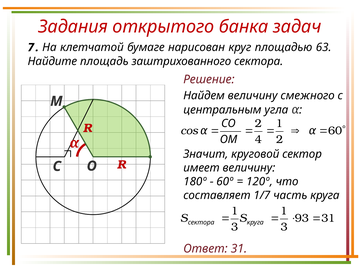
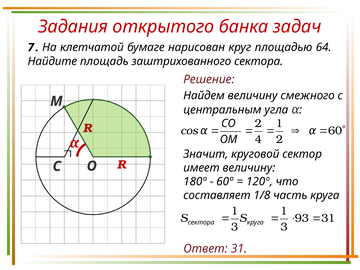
63: 63 -> 64
1/7: 1/7 -> 1/8
